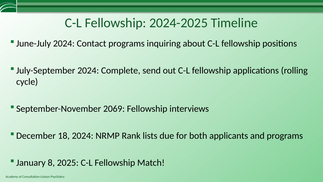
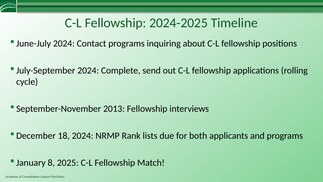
2069: 2069 -> 2013
